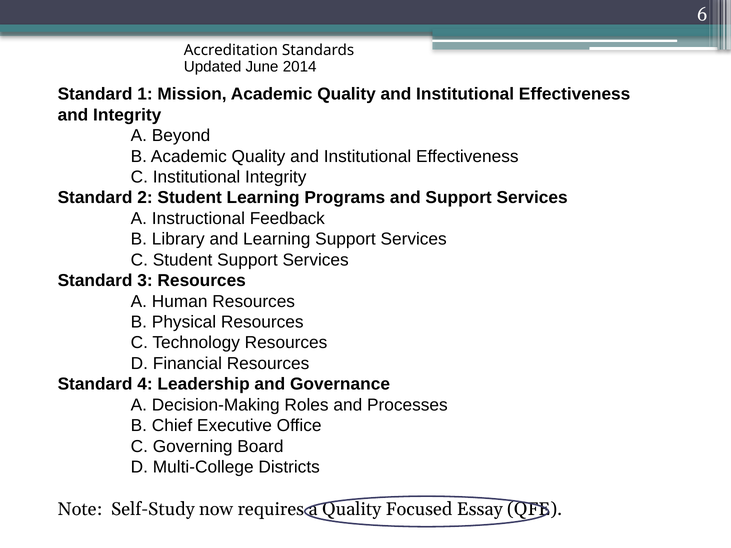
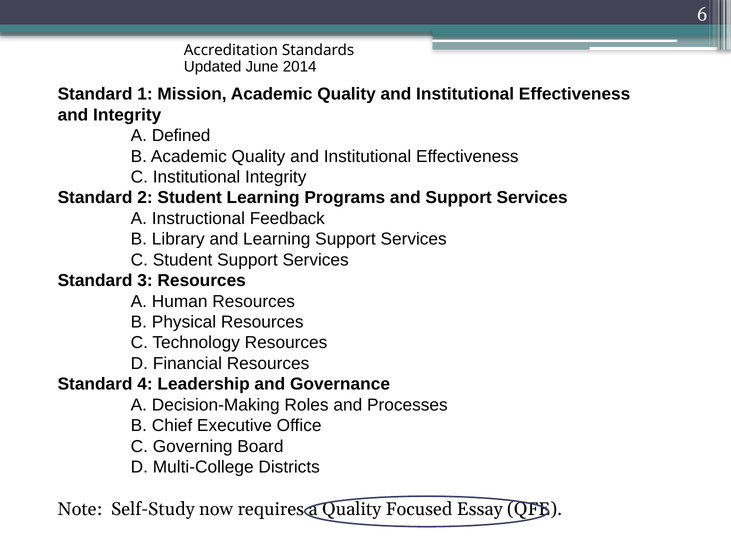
Beyond: Beyond -> Defined
